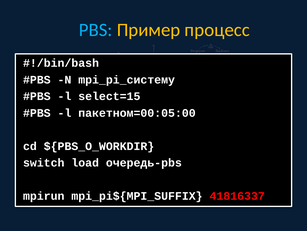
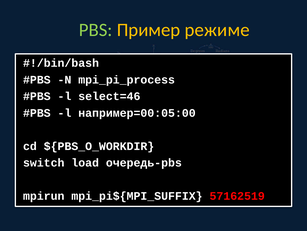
PBS colour: light blue -> light green
процесс: процесс -> режиме
mpi_pi_систему: mpi_pi_систему -> mpi_pi_process
select=15: select=15 -> select=46
пакетном=00:05:00: пакетном=00:05:00 -> например=00:05:00
41816337: 41816337 -> 57162519
